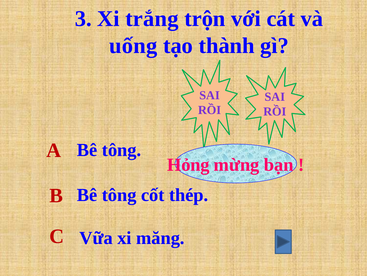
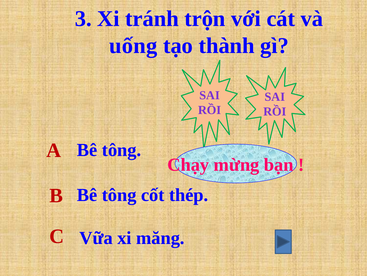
trắng: trắng -> tránh
Hỏng: Hỏng -> Chạy
